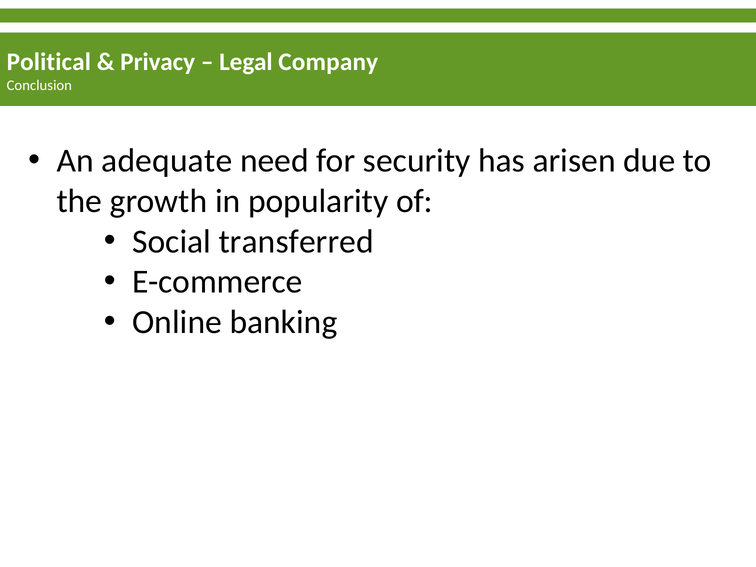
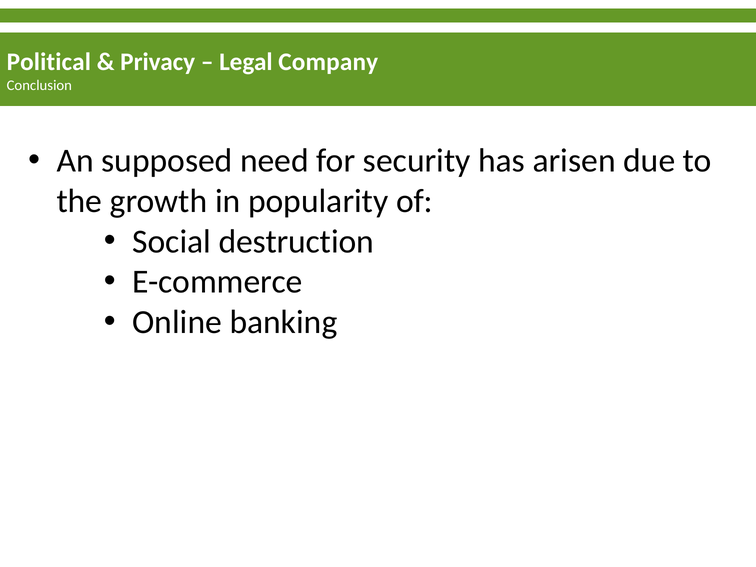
adequate: adequate -> supposed
transferred: transferred -> destruction
